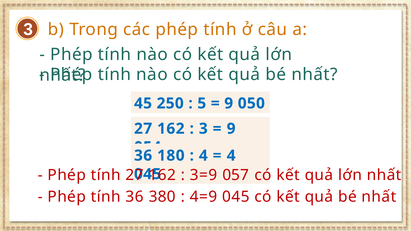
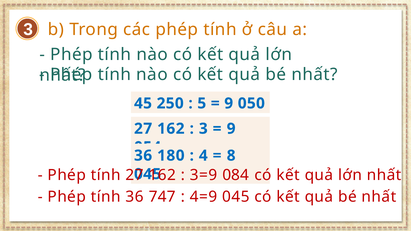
4 at (231, 156): 4 -> 8
057: 057 -> 084
380: 380 -> 747
